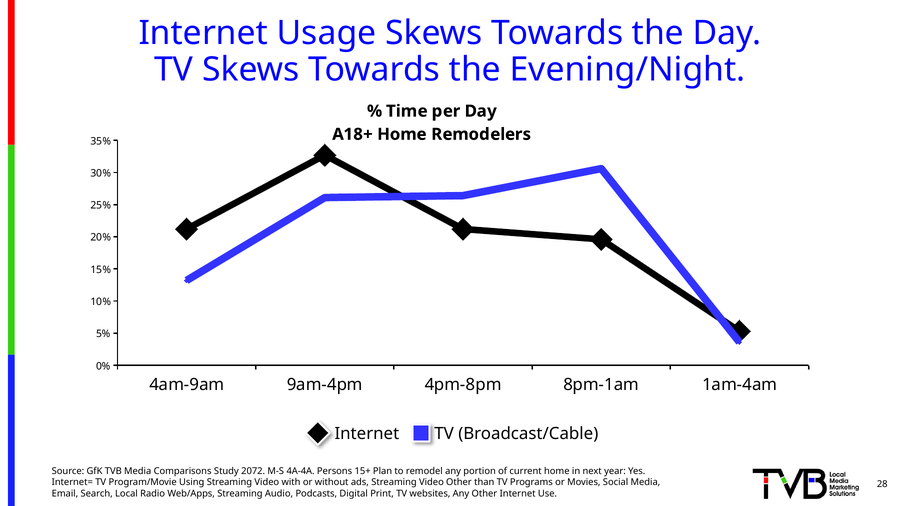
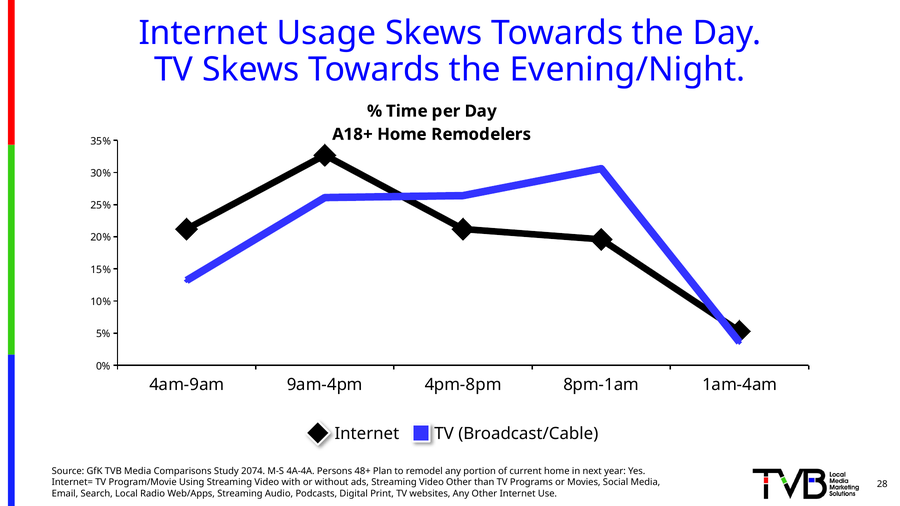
2072: 2072 -> 2074
15+: 15+ -> 48+
